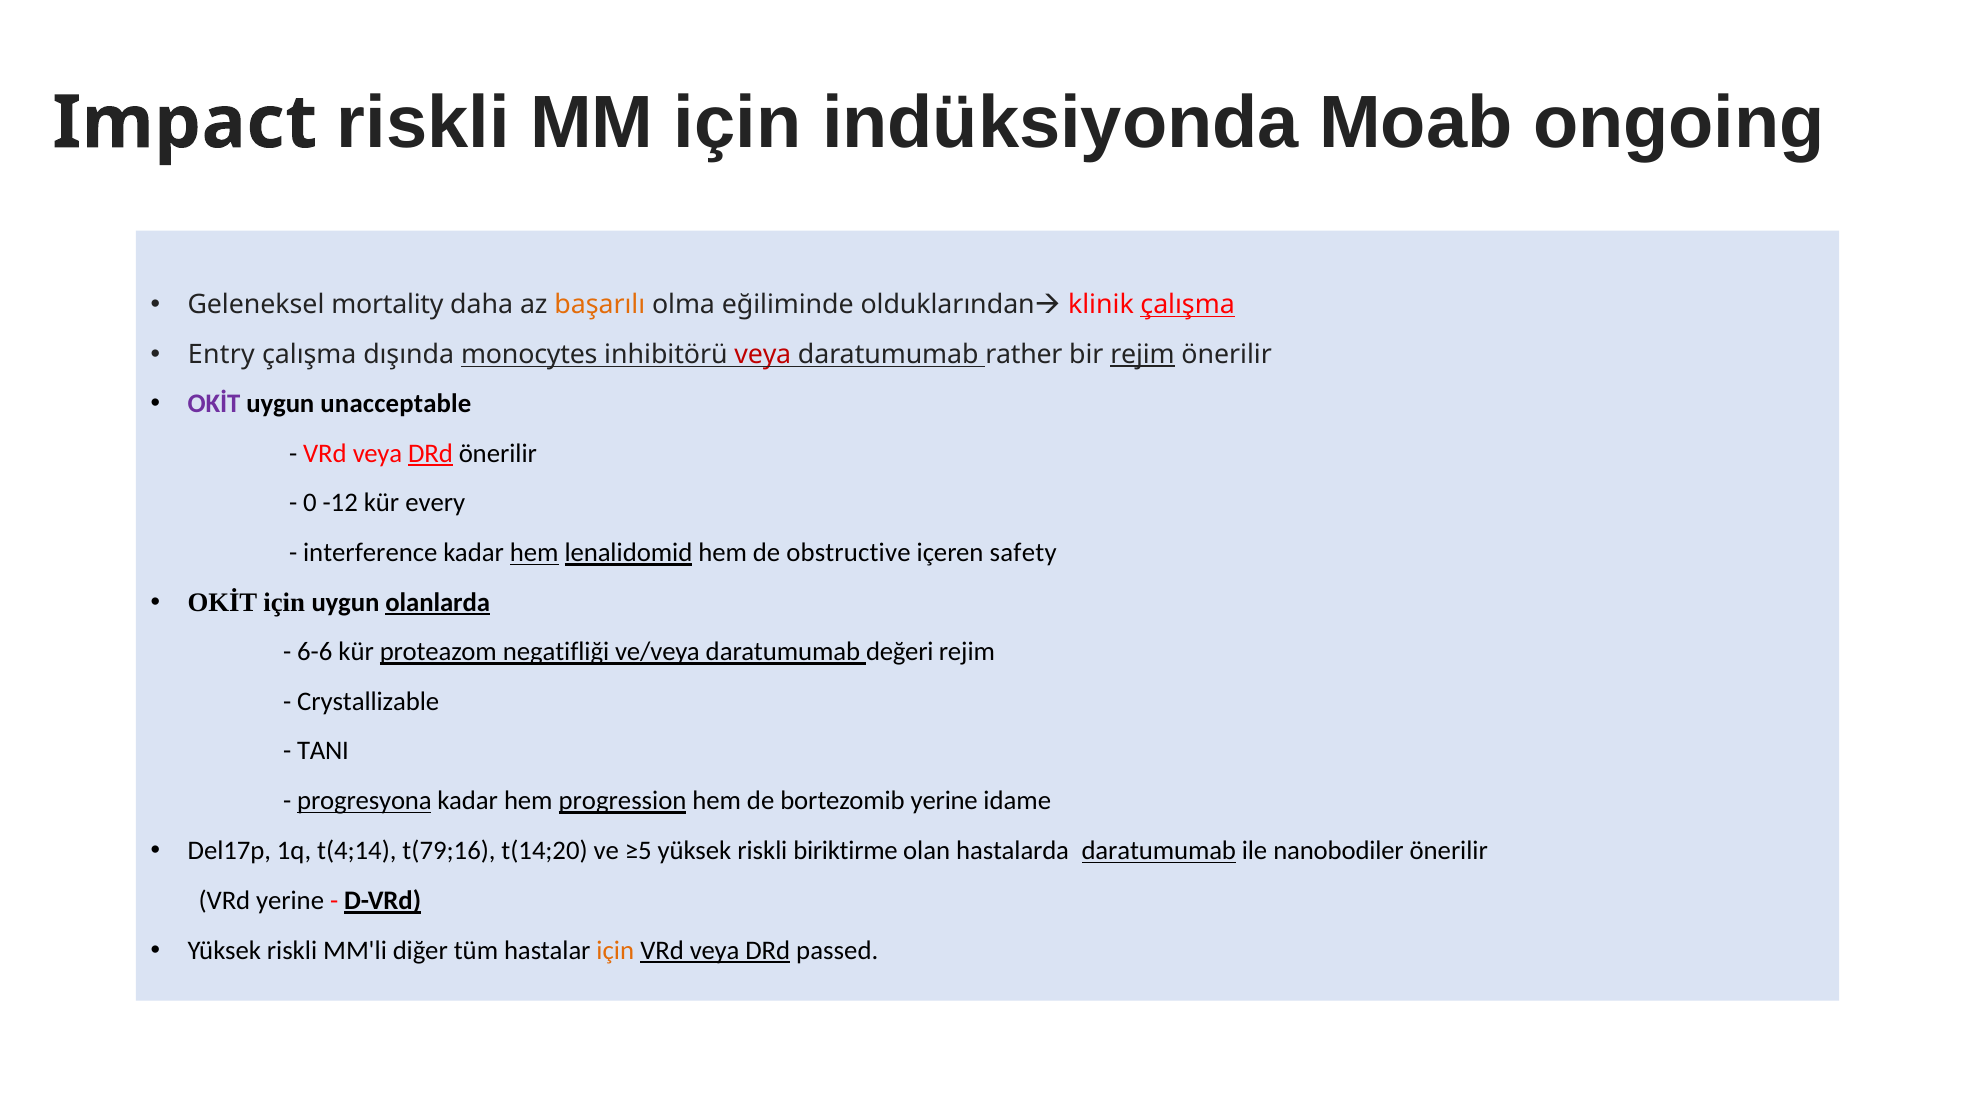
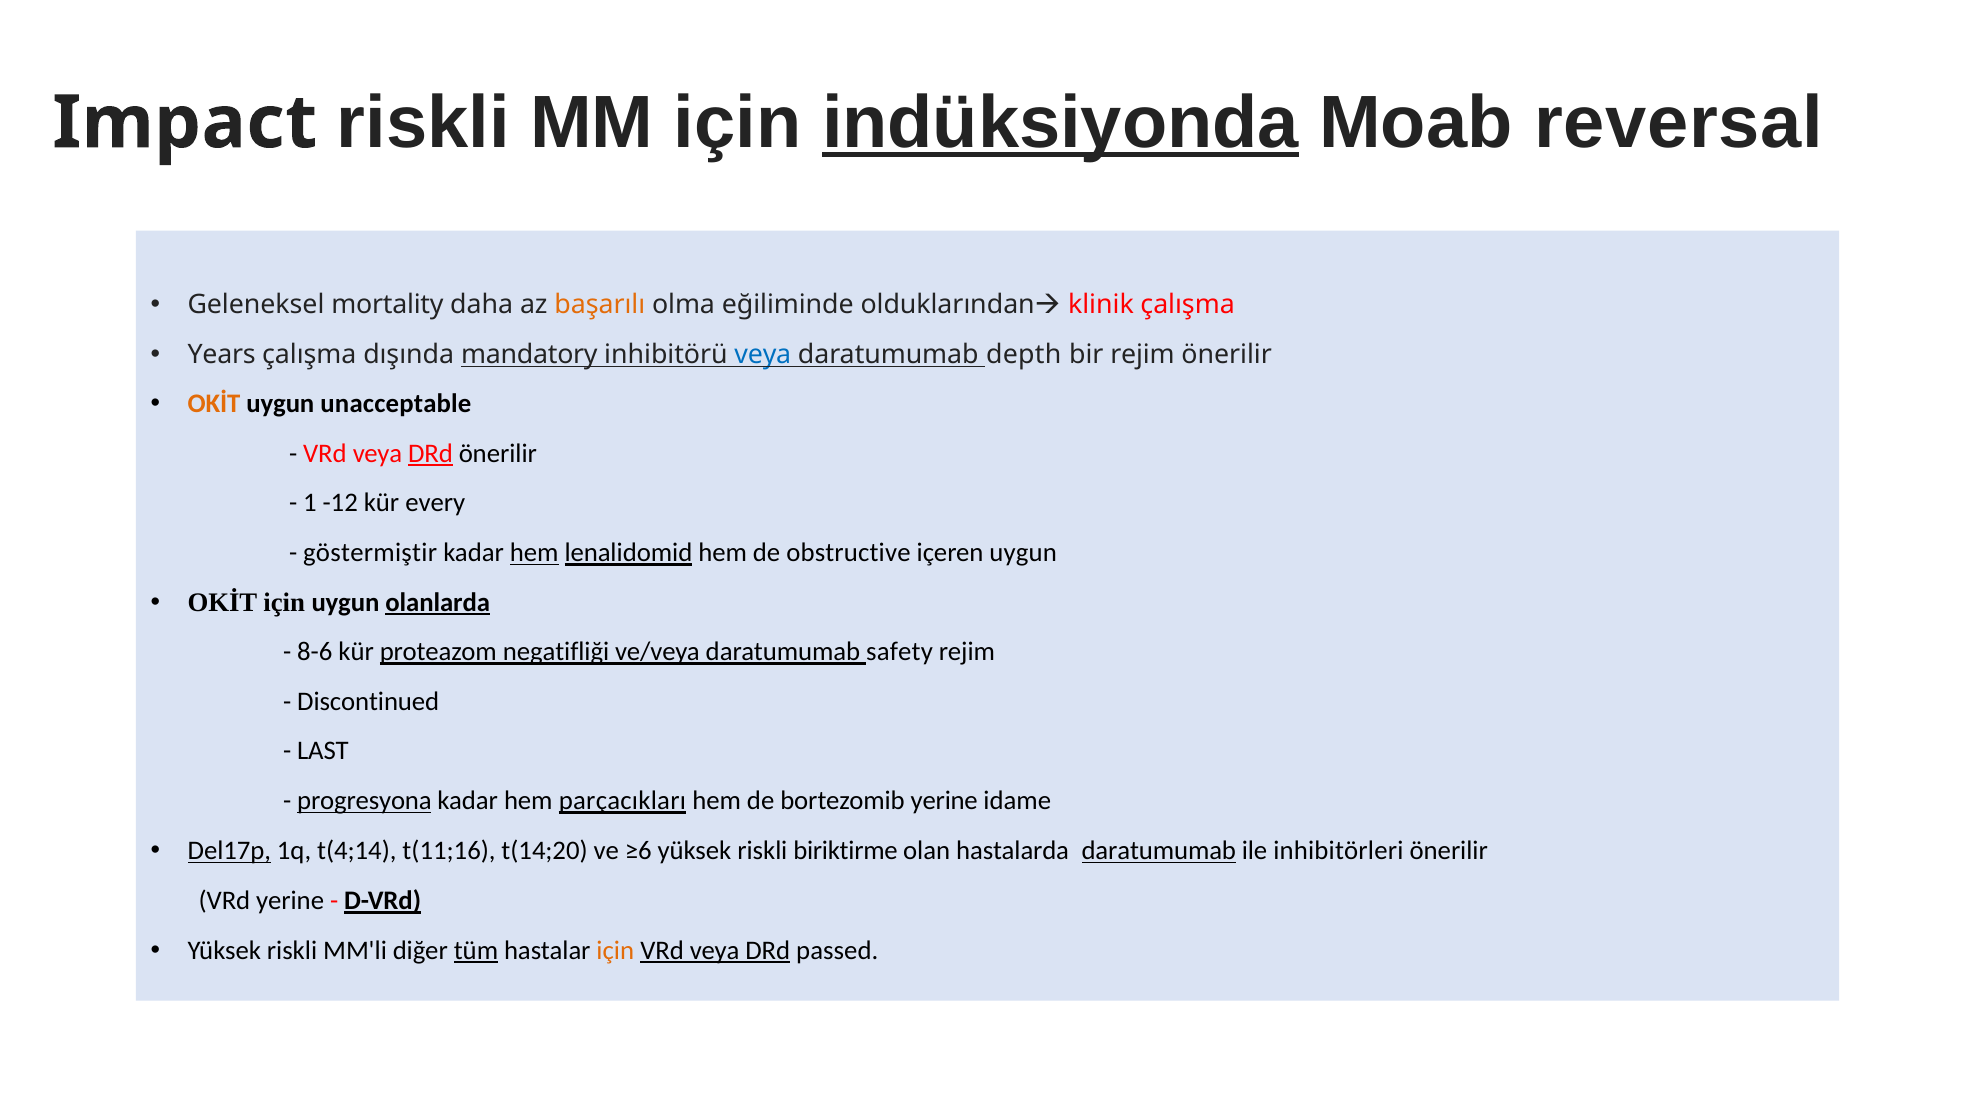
indüksiyonda underline: none -> present
ongoing: ongoing -> reversal
çalışma at (1188, 305) underline: present -> none
Entry: Entry -> Years
monocytes: monocytes -> mandatory
veya at (763, 355) colour: red -> blue
rather: rather -> depth
rejim at (1142, 355) underline: present -> none
OKİT at (214, 404) colour: purple -> orange
0: 0 -> 1
interference: interference -> göstermiştir
içeren safety: safety -> uygun
6-6: 6-6 -> 8-6
değeri: değeri -> safety
Crystallizable: Crystallizable -> Discontinued
TANI: TANI -> LAST
progression: progression -> parçacıkları
Del17p underline: none -> present
t(79;16: t(79;16 -> t(11;16
≥5: ≥5 -> ≥6
nanobodiler: nanobodiler -> inhibitörleri
tüm underline: none -> present
